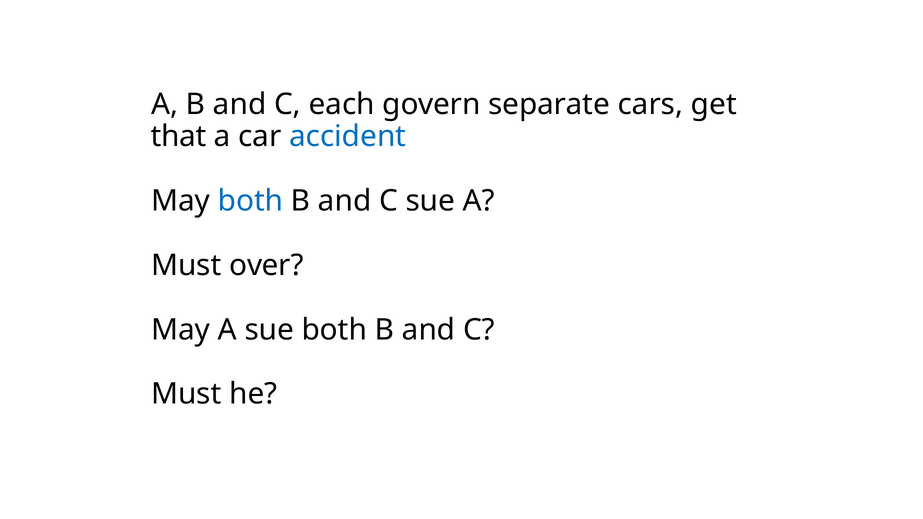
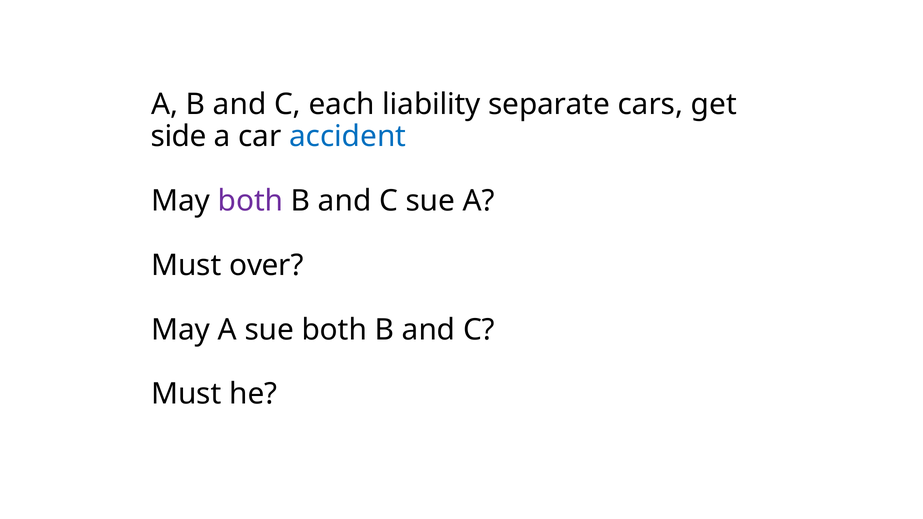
govern: govern -> liability
that: that -> side
both at (250, 201) colour: blue -> purple
